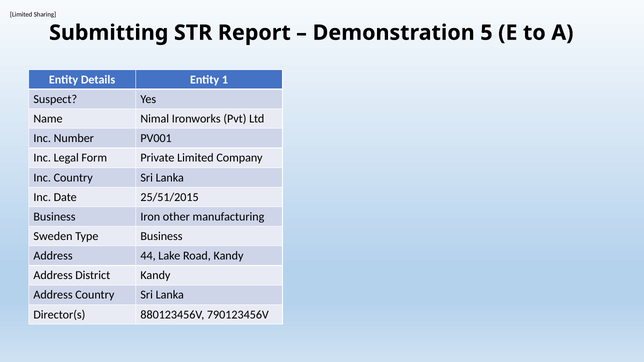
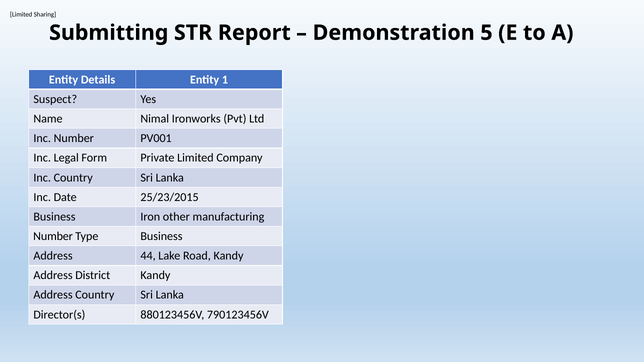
25/51/2015: 25/51/2015 -> 25/23/2015
Sweden at (53, 236): Sweden -> Number
